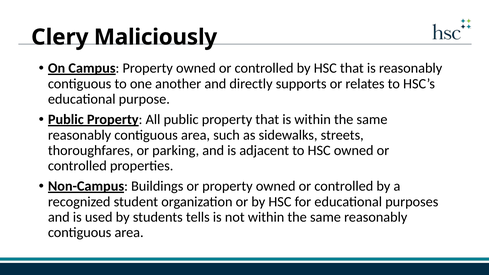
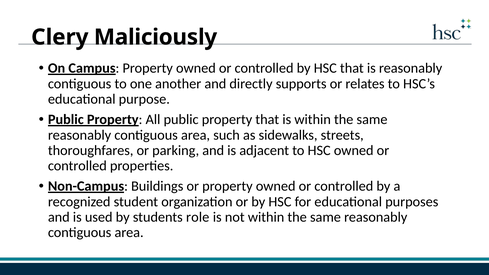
tells: tells -> role
